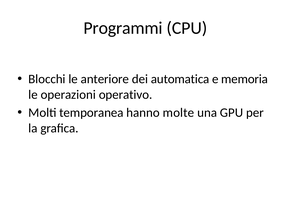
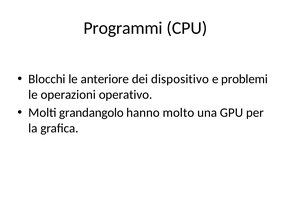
automatica: automatica -> dispositivo
memoria: memoria -> problemi
temporanea: temporanea -> grandangolo
molte: molte -> molto
